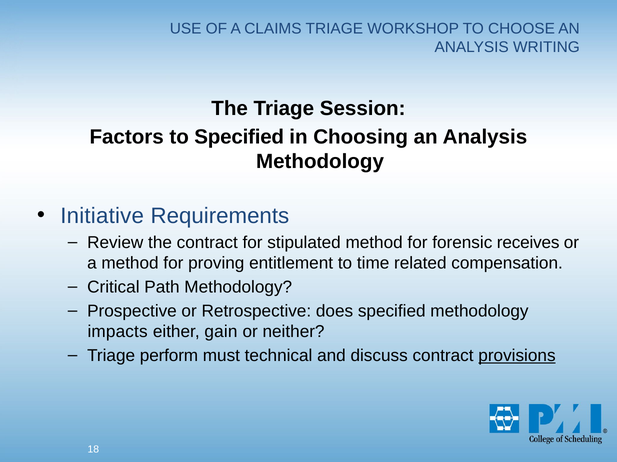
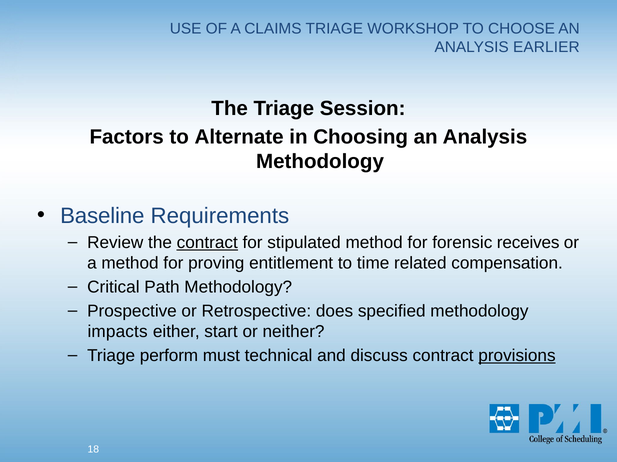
WRITING: WRITING -> EARLIER
to Specified: Specified -> Alternate
Initiative: Initiative -> Baseline
contract at (207, 243) underline: none -> present
gain: gain -> start
